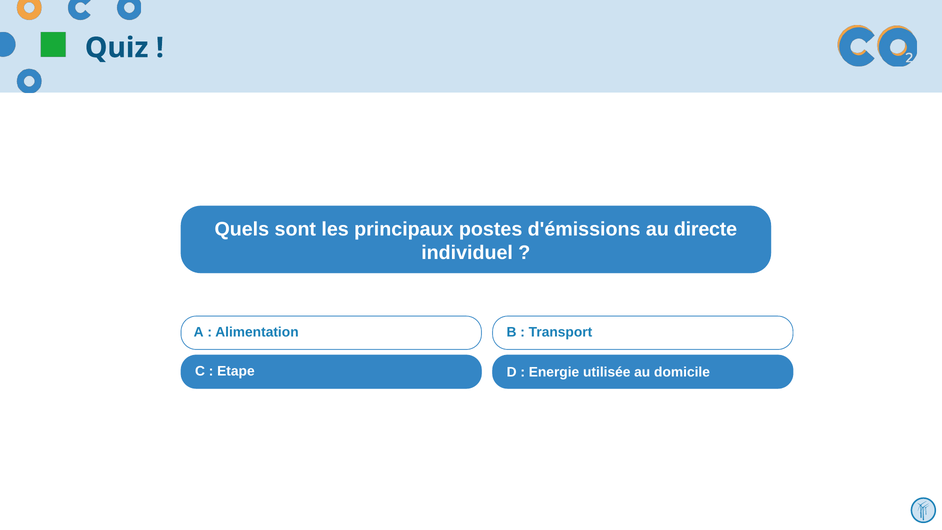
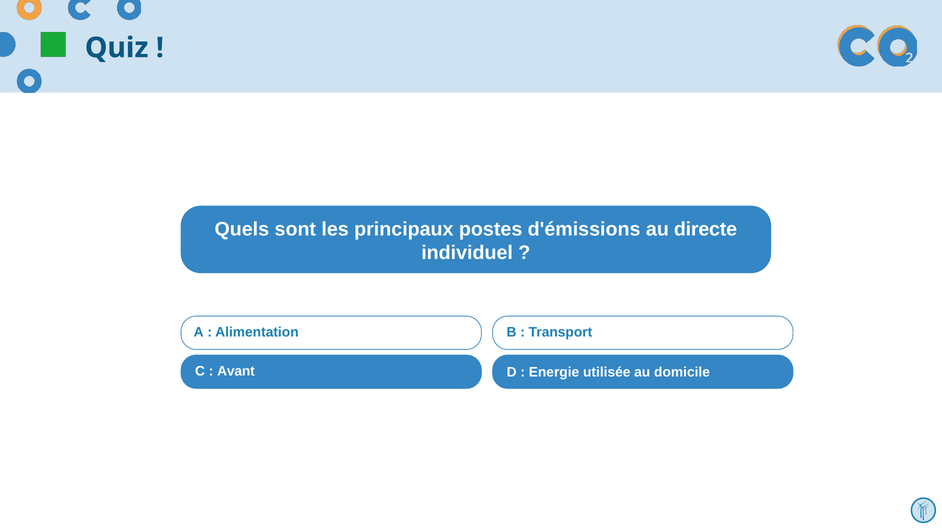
Etape: Etape -> Avant
